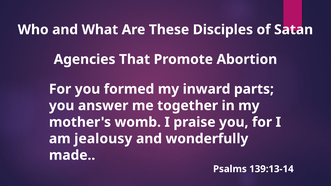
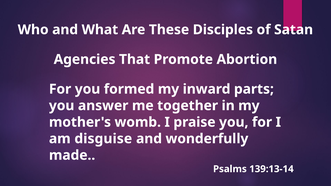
jealousy: jealousy -> disguise
